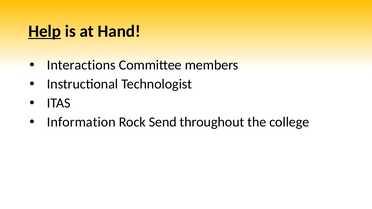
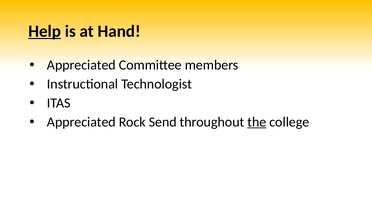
Interactions at (81, 65): Interactions -> Appreciated
Information at (81, 122): Information -> Appreciated
the underline: none -> present
